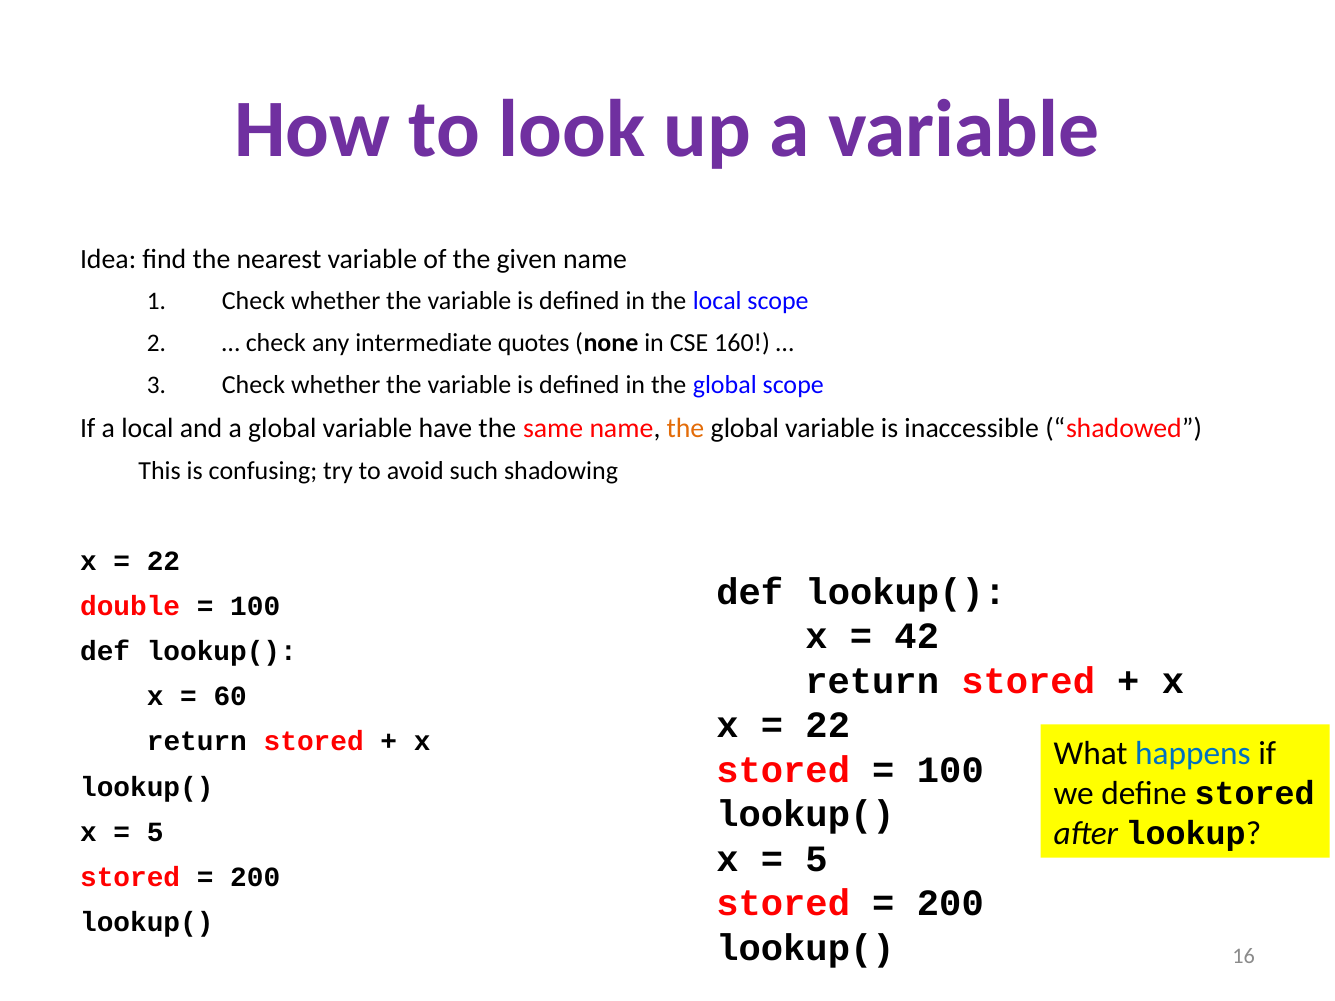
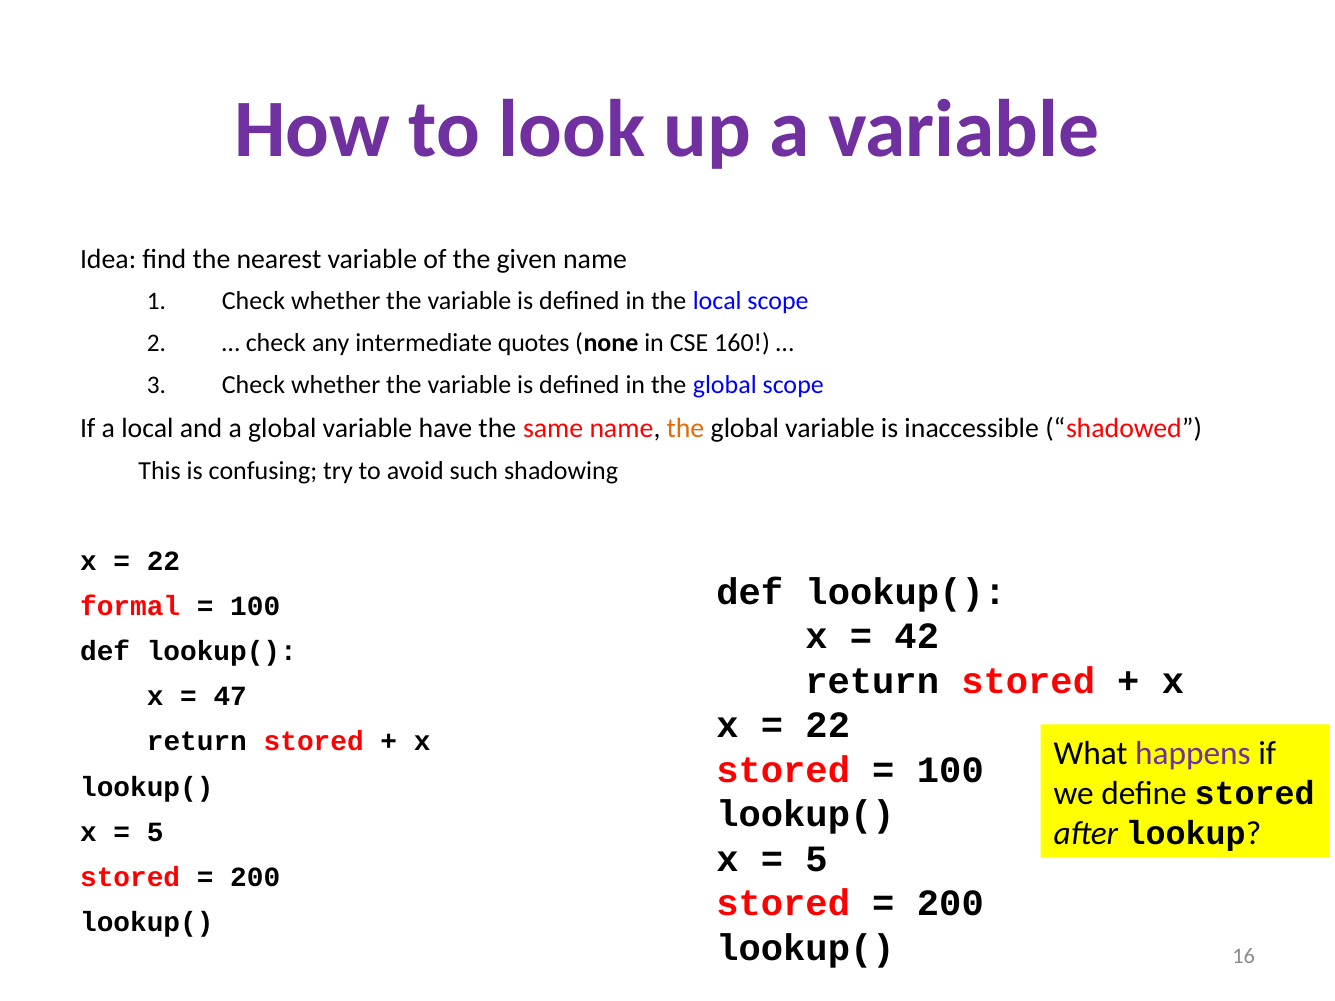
double: double -> formal
60: 60 -> 47
happens colour: blue -> purple
